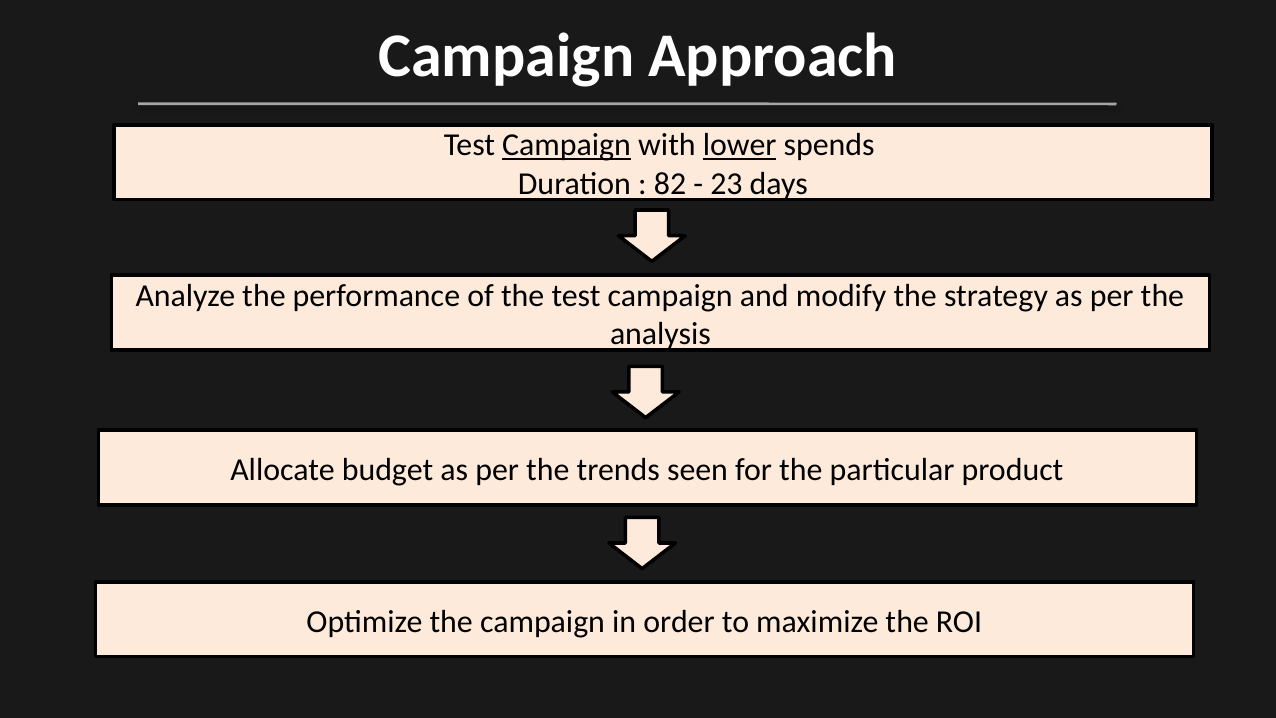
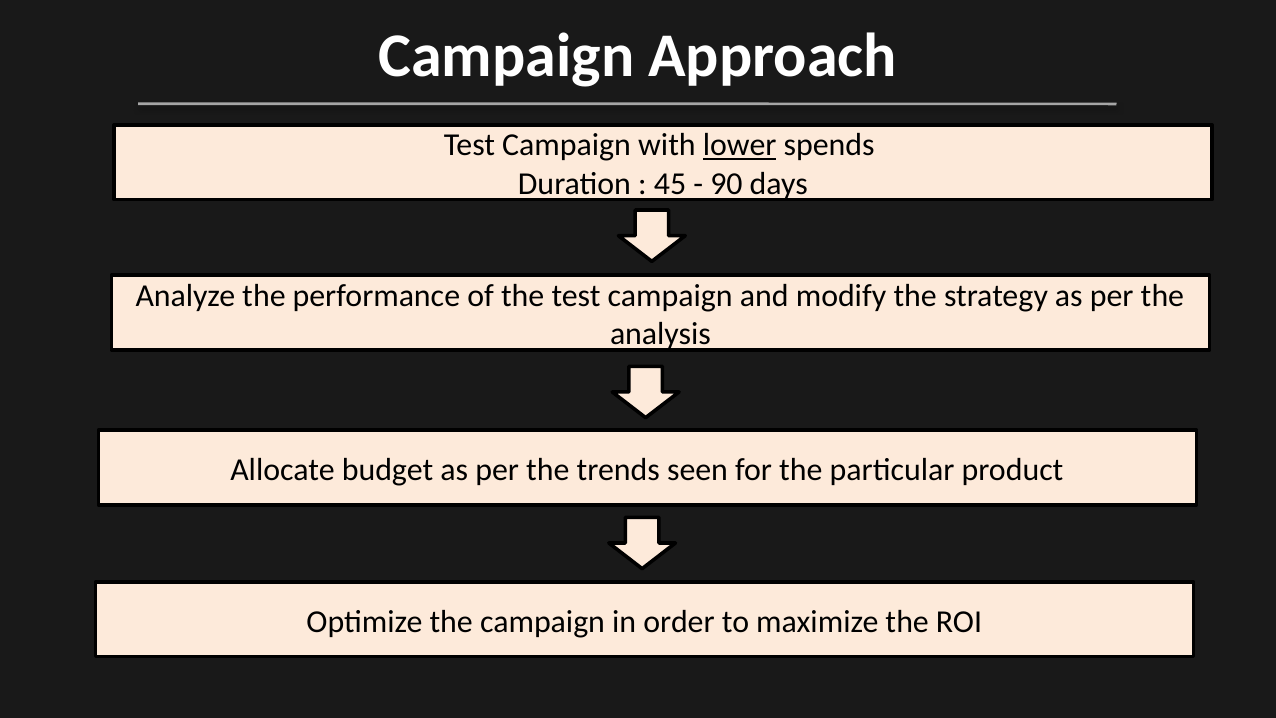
Campaign at (567, 145) underline: present -> none
82: 82 -> 45
23: 23 -> 90
